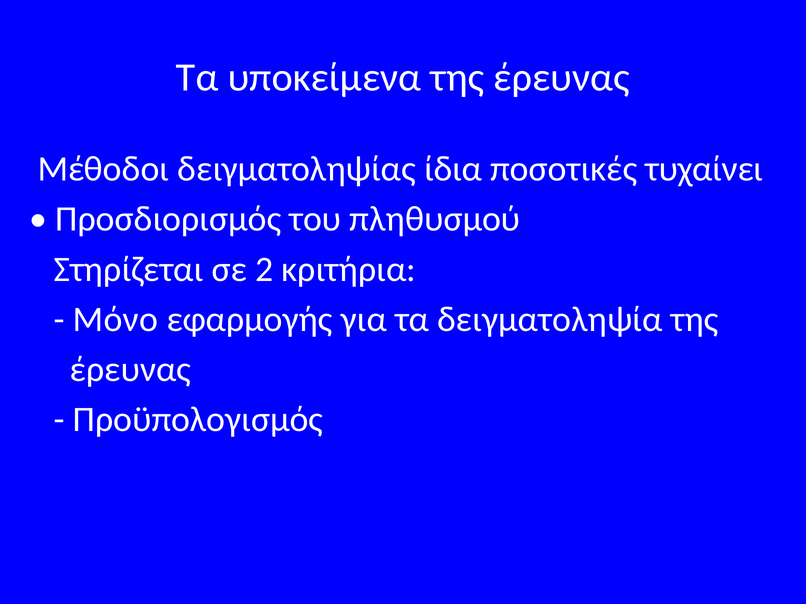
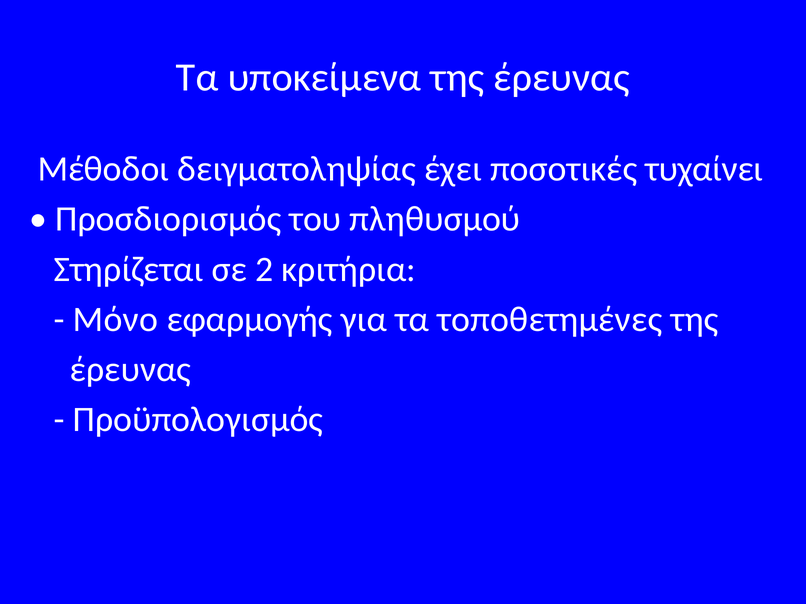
ίδια: ίδια -> έχει
δειγματοληψία: δειγματοληψία -> τοποθετημένες
